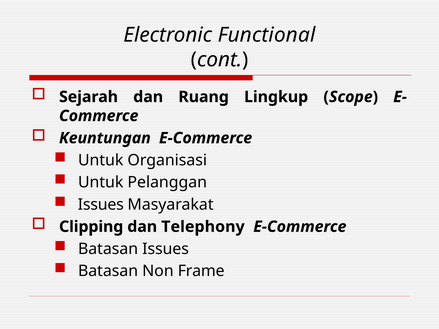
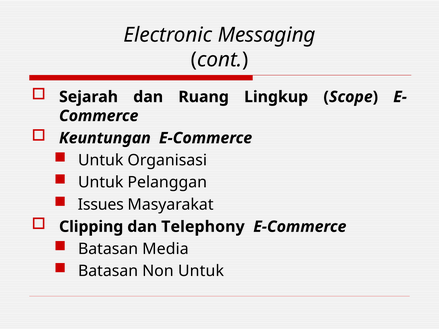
Functional: Functional -> Messaging
Batasan Issues: Issues -> Media
Non Frame: Frame -> Untuk
